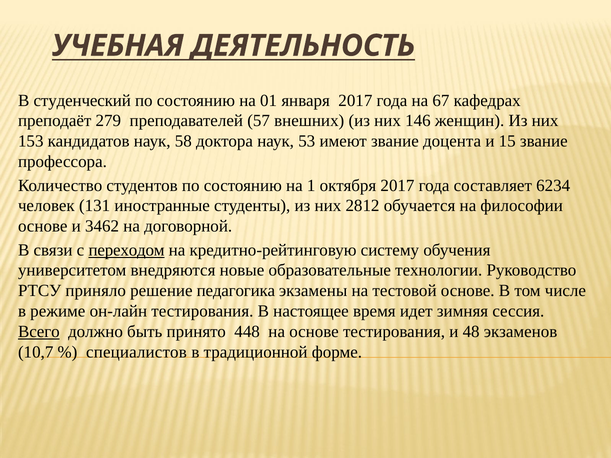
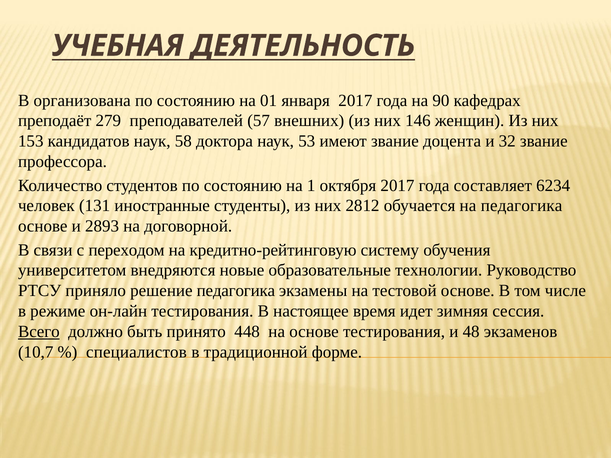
студенческий: студенческий -> организована
67: 67 -> 90
15: 15 -> 32
на философии: философии -> педагогика
3462: 3462 -> 2893
переходом underline: present -> none
